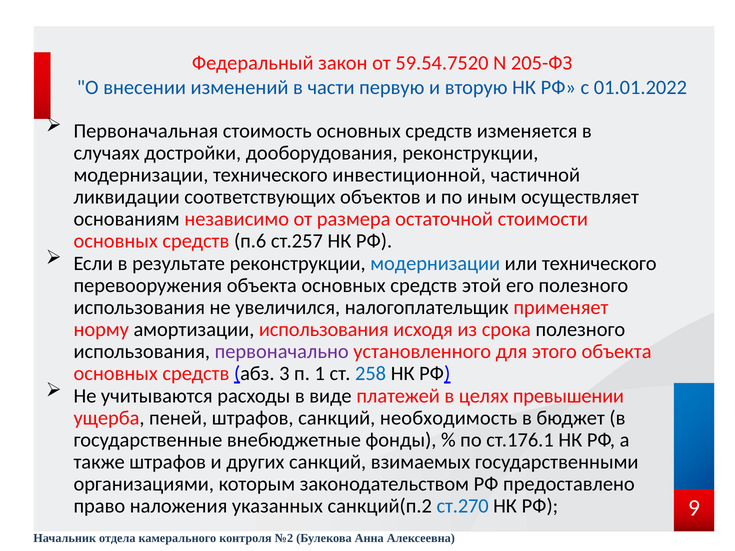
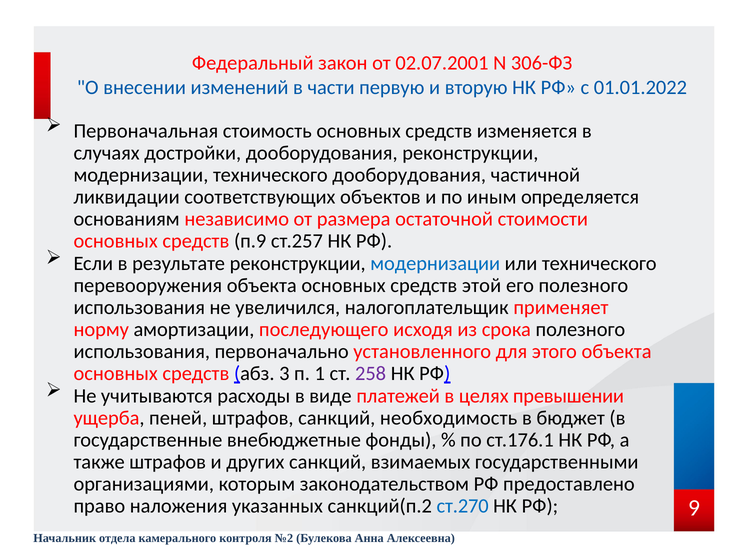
59.54.7520: 59.54.7520 -> 02.07.2001
205-ФЗ: 205-ФЗ -> 306-ФЗ
технического инвестиционной: инвестиционной -> дооборудования
осуществляет: осуществляет -> определяется
п.6: п.6 -> п.9
амортизации использования: использования -> последующего
первоначально colour: purple -> black
258 colour: blue -> purple
